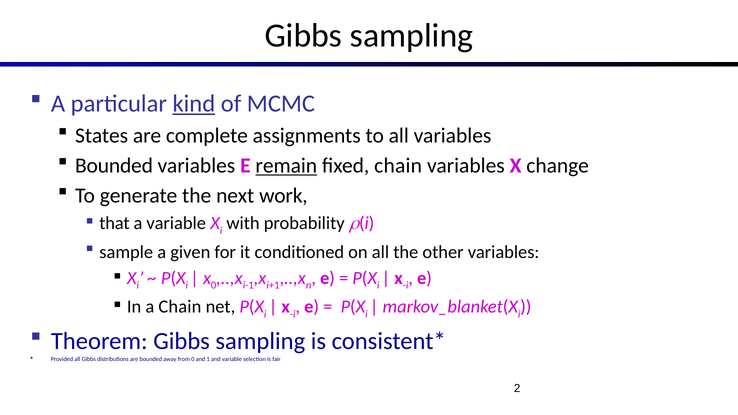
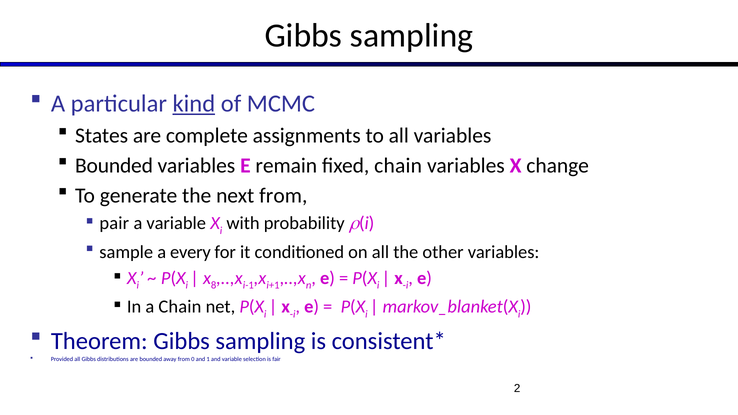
remain underline: present -> none
next work: work -> from
that: that -> pair
given: given -> every
x 0: 0 -> 8
